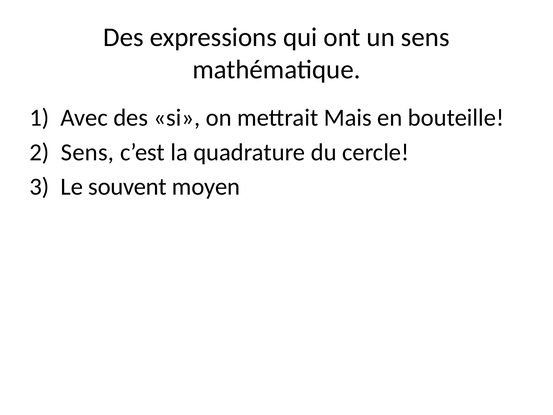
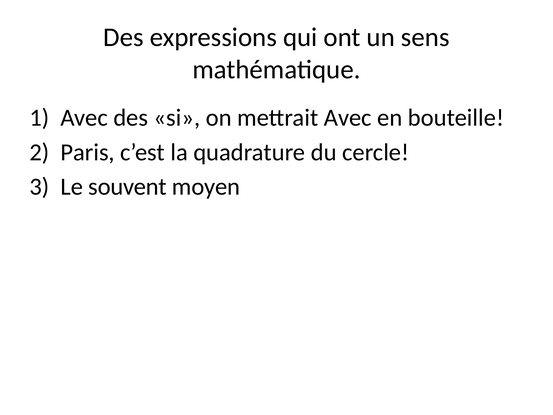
mettrait Mais: Mais -> Avec
Sens at (88, 152): Sens -> Paris
